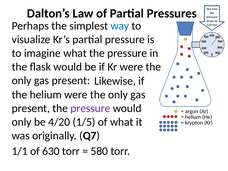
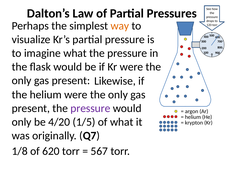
way colour: blue -> orange
1/1: 1/1 -> 1/8
630: 630 -> 620
580: 580 -> 567
